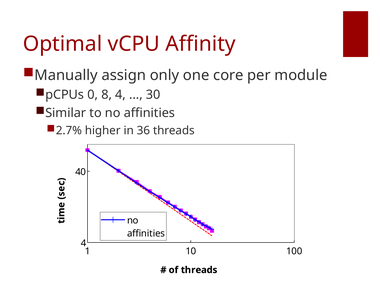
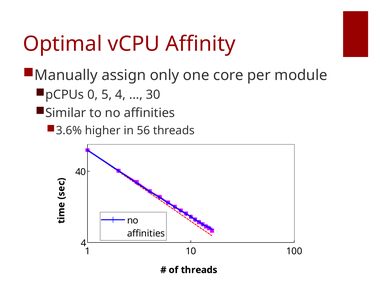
8: 8 -> 5
2.7%: 2.7% -> 3.6%
36: 36 -> 56
